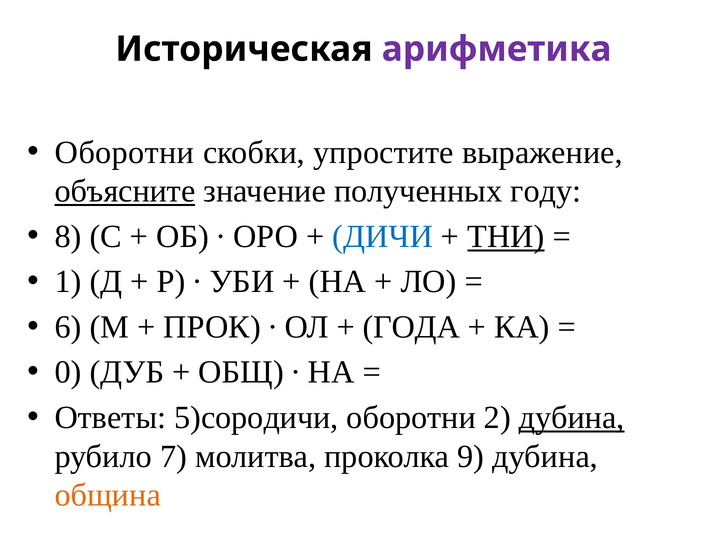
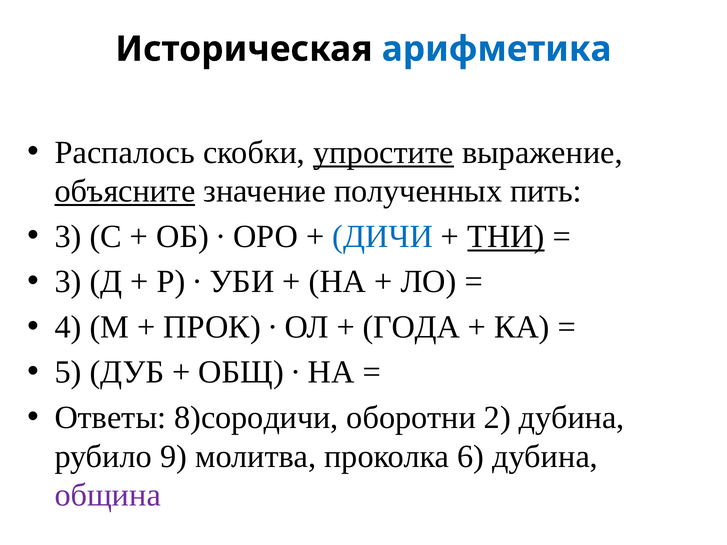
арифметика colour: purple -> blue
Оборотни at (125, 153): Оборотни -> Распалось
упростите underline: none -> present
году: году -> пить
8 at (68, 237): 8 -> 3
1 at (68, 282): 1 -> 3
6: 6 -> 4
0: 0 -> 5
5)сородичи: 5)сородичи -> 8)сородичи
дубина at (572, 418) underline: present -> none
7: 7 -> 9
9: 9 -> 6
община colour: orange -> purple
